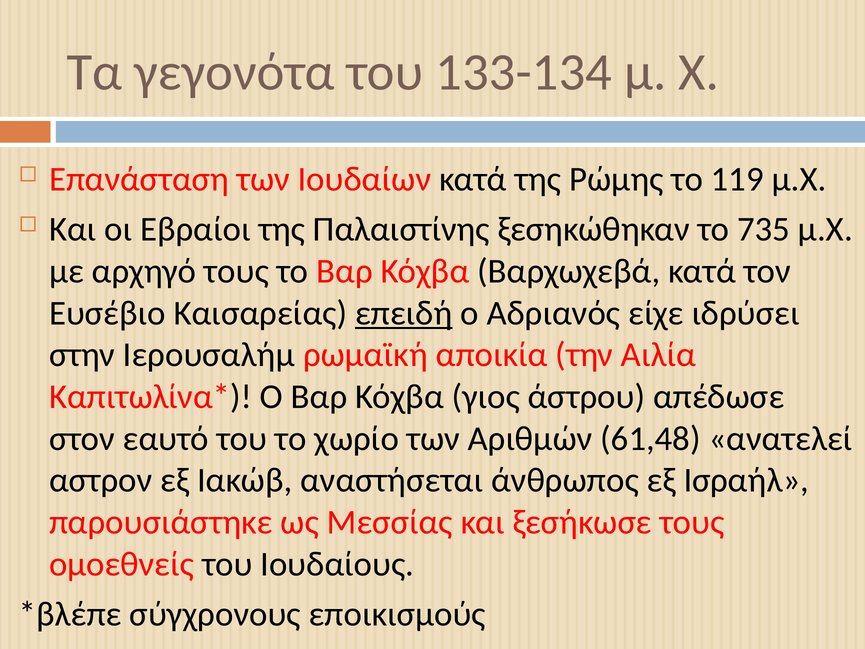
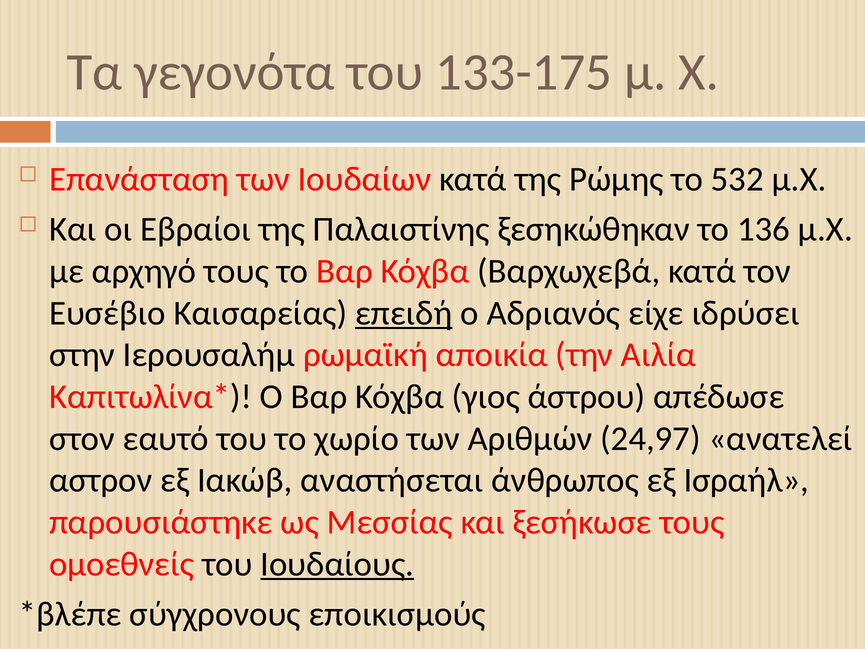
133-134: 133-134 -> 133-175
119: 119 -> 532
735: 735 -> 136
61,48: 61,48 -> 24,97
Ιουδαίους underline: none -> present
